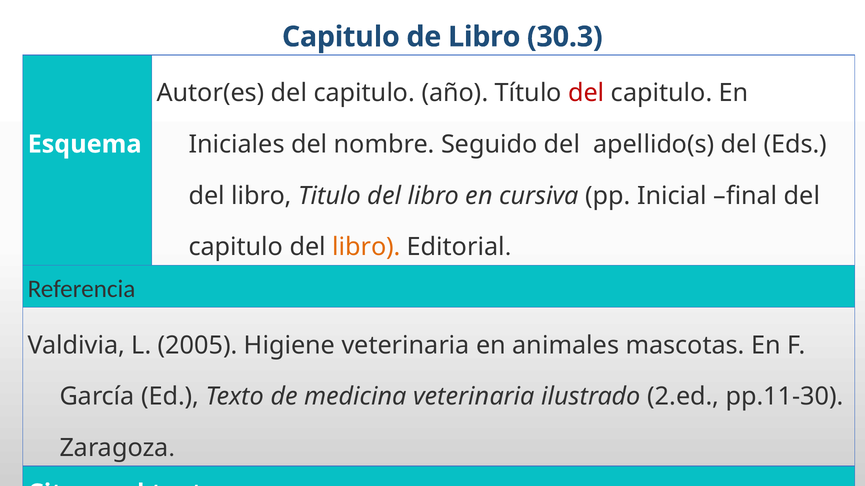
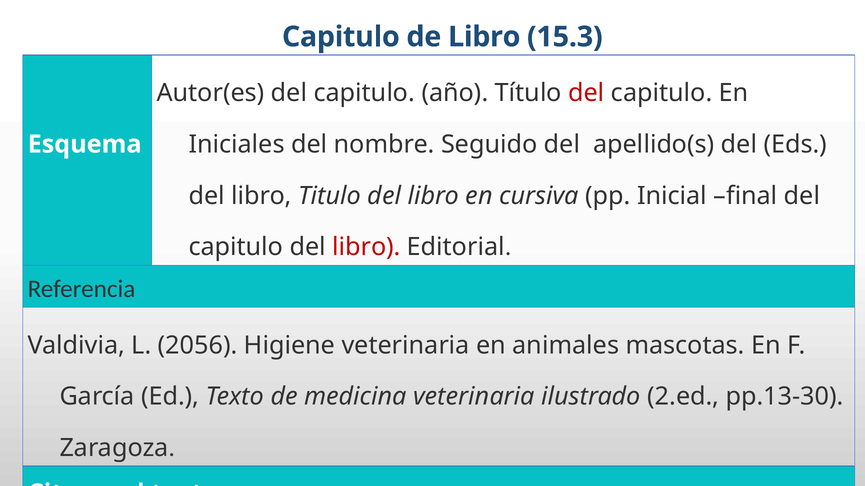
30.3: 30.3 -> 15.3
libro at (366, 247) colour: orange -> red
2005: 2005 -> 2056
pp.11-30: pp.11-30 -> pp.13-30
